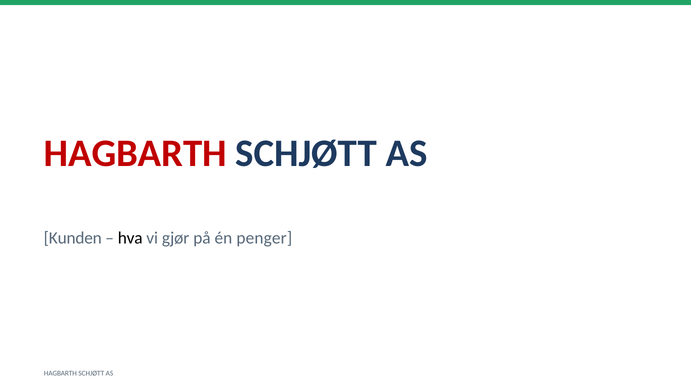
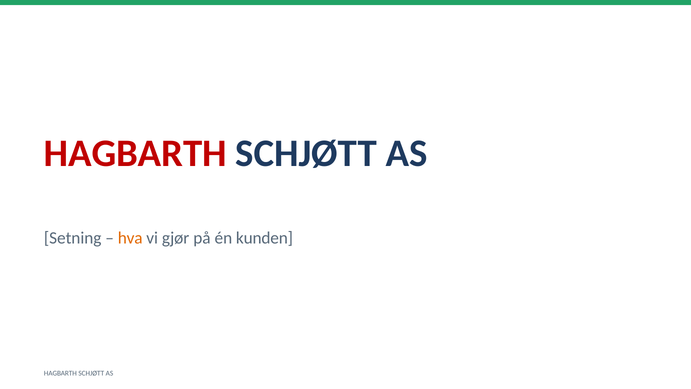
Kunden: Kunden -> Setning
hva colour: black -> orange
penger: penger -> kunden
